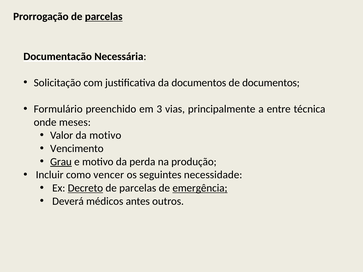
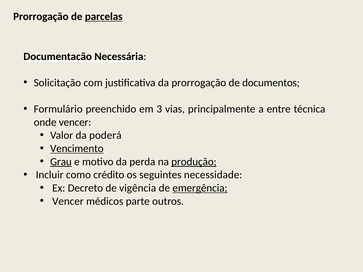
da documentos: documentos -> prorrogação
onde meses: meses -> vencer
da motivo: motivo -> poderá
Vencimento underline: none -> present
produção underline: none -> present
vencer: vencer -> crédito
Decreto underline: present -> none
parcelas at (138, 188): parcelas -> vigência
Deverá at (68, 201): Deverá -> Vencer
antes: antes -> parte
